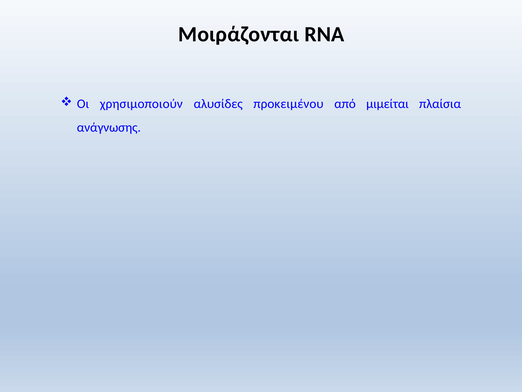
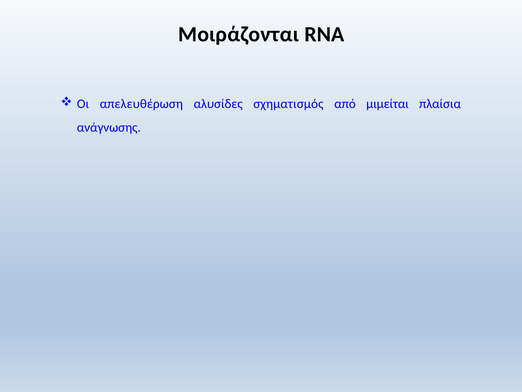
χρησιμοποιούν: χρησιμοποιούν -> απελευθέρωση
προκειμένου: προκειμένου -> σχηματισμός
